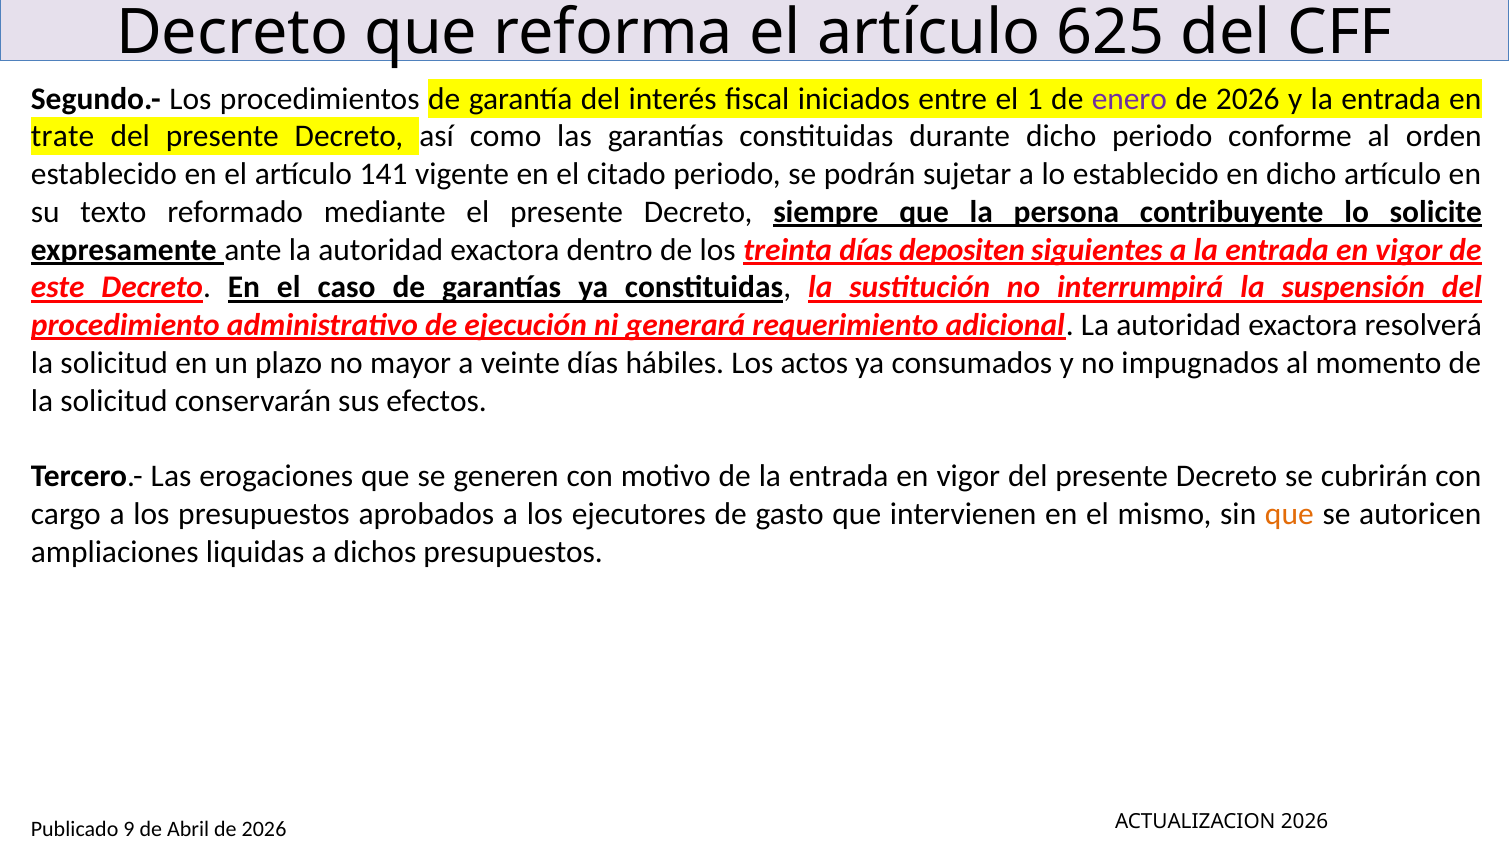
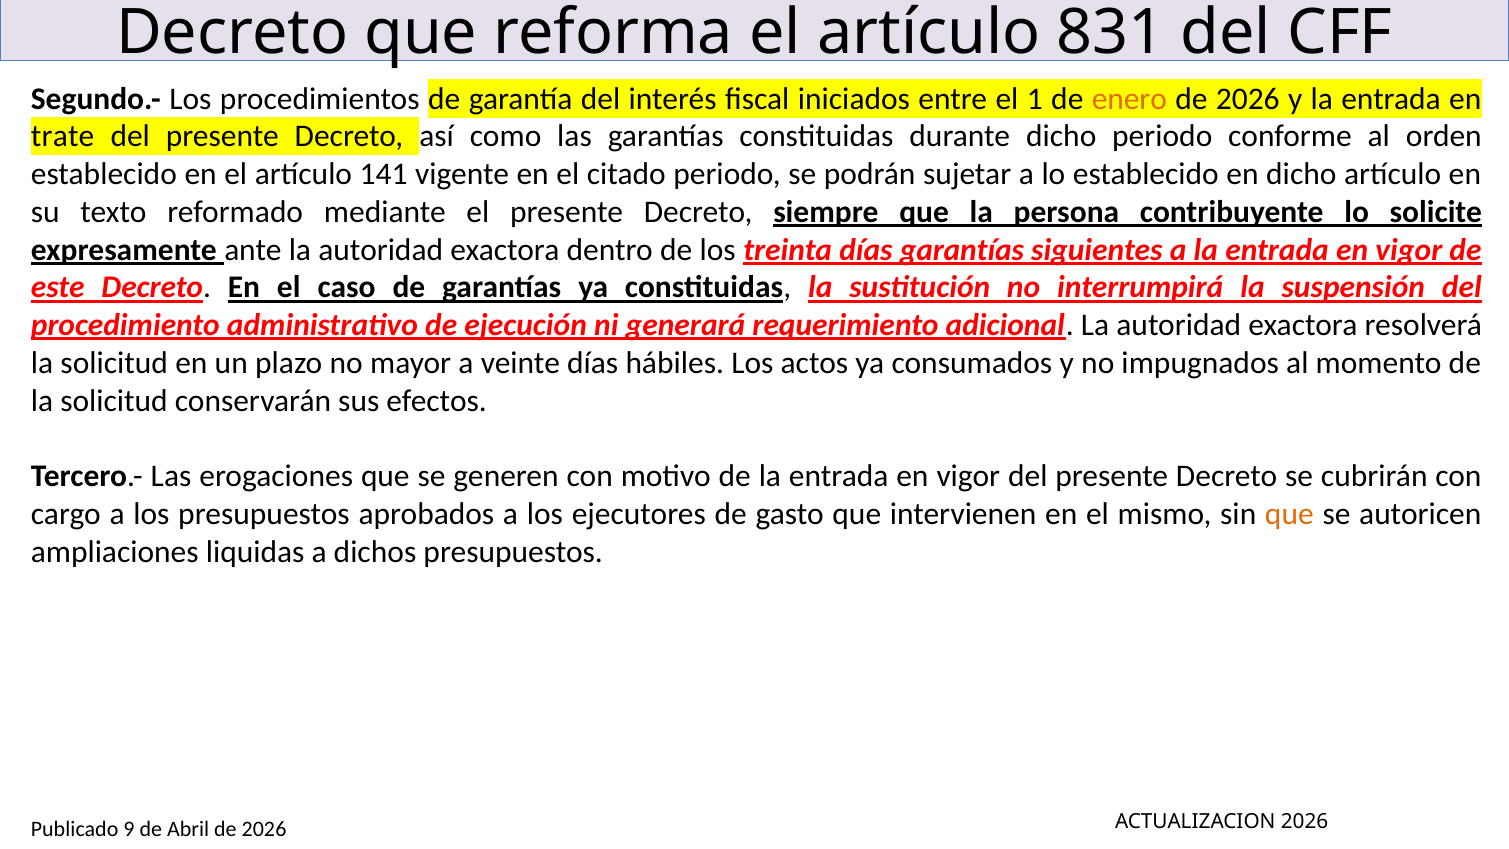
625: 625 -> 831
enero colour: purple -> orange
días depositen: depositen -> garantías
